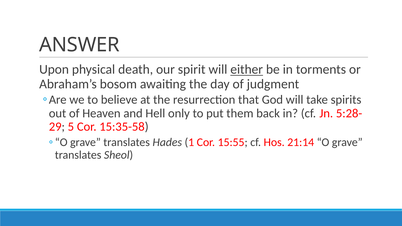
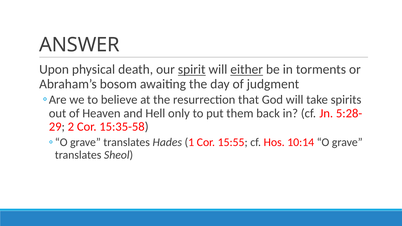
spirit underline: none -> present
5: 5 -> 2
21:14: 21:14 -> 10:14
